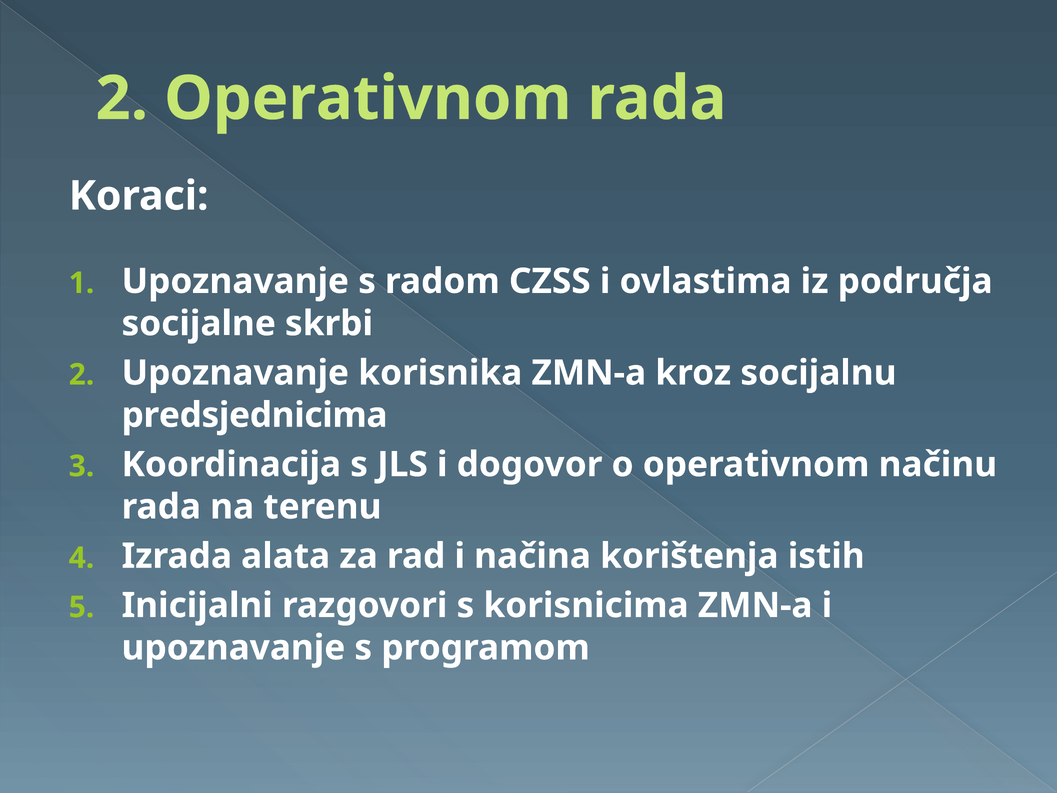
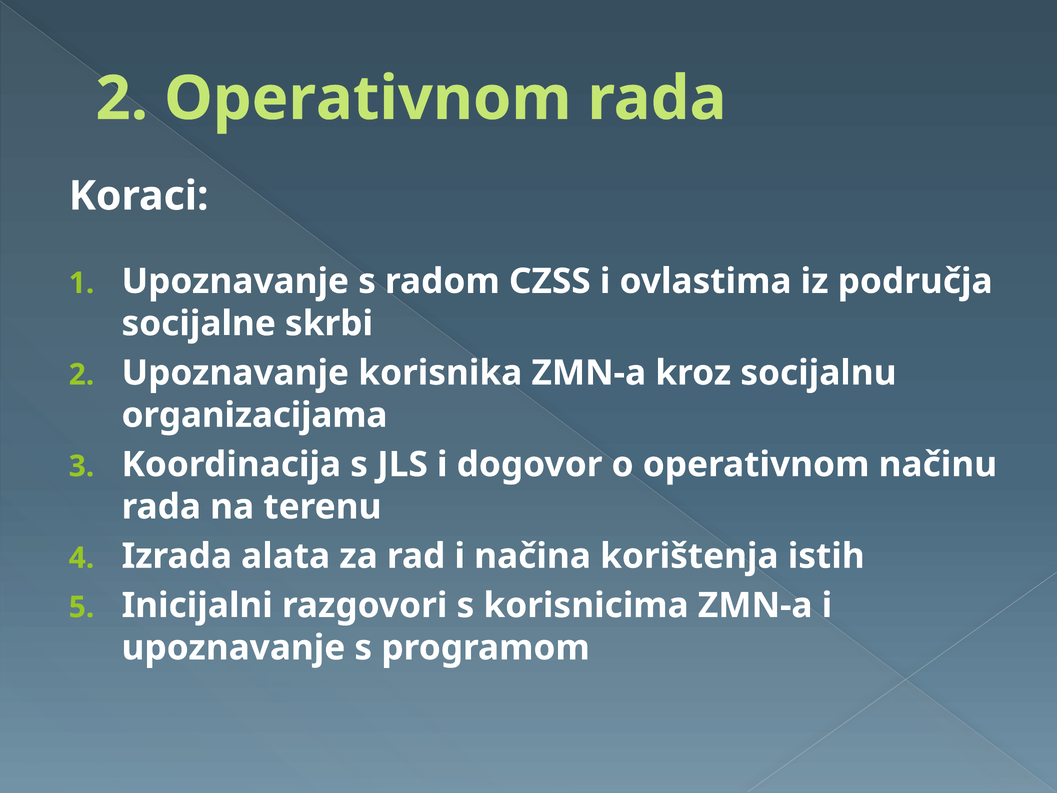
predsjednicima: predsjednicima -> organizacijama
